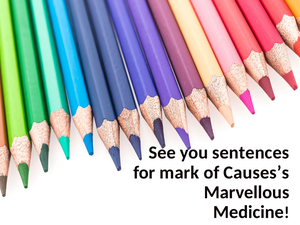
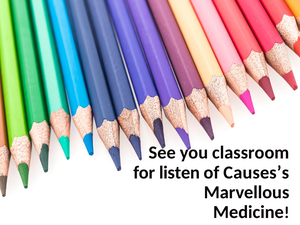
sentences: sentences -> classroom
mark: mark -> listen
